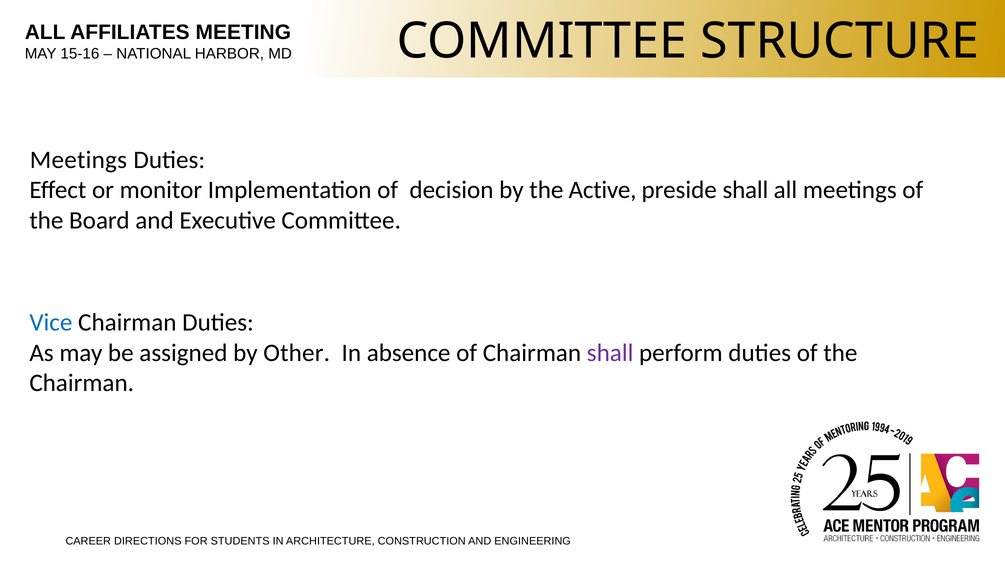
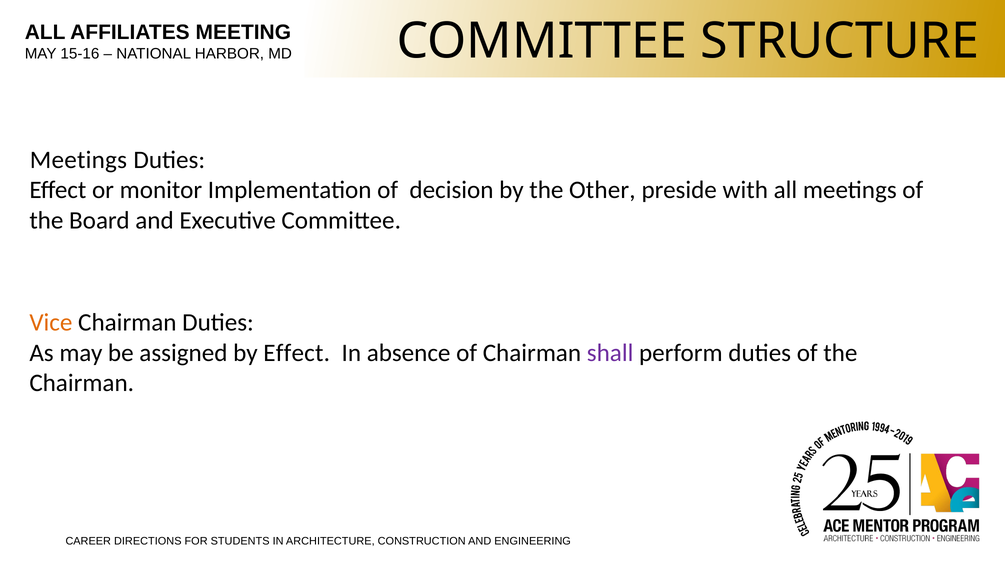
Active: Active -> Other
preside shall: shall -> with
Vice colour: blue -> orange
by Other: Other -> Effect
